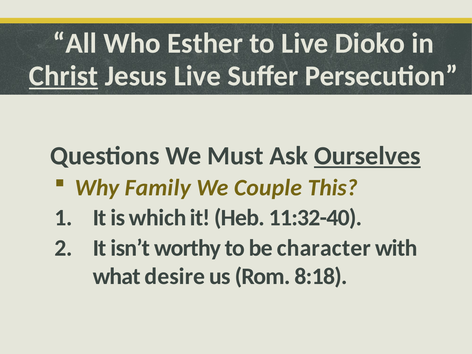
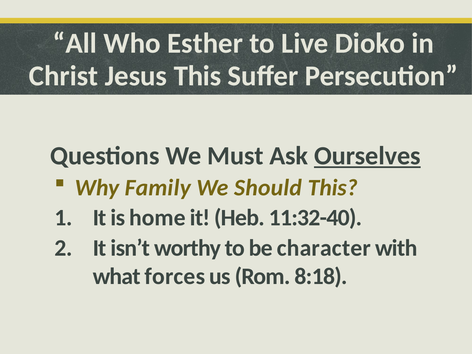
Christ underline: present -> none
Jesus Live: Live -> This
Couple: Couple -> Should
which: which -> home
desire: desire -> forces
